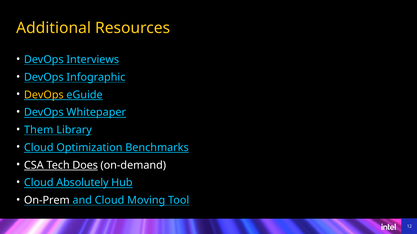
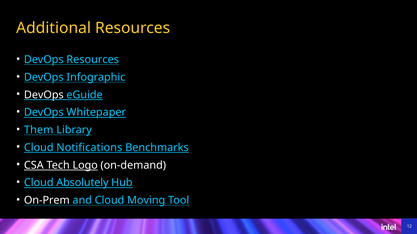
DevOps Interviews: Interviews -> Resources
DevOps at (44, 95) colour: yellow -> white
Optimization: Optimization -> Notifications
Does: Does -> Logo
